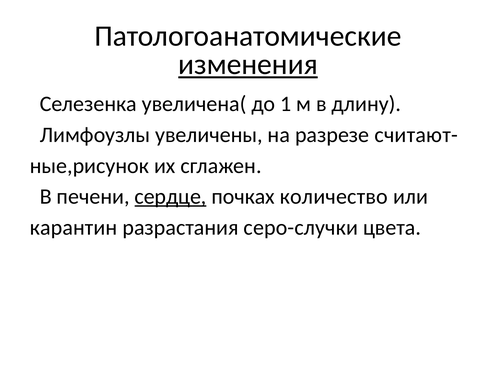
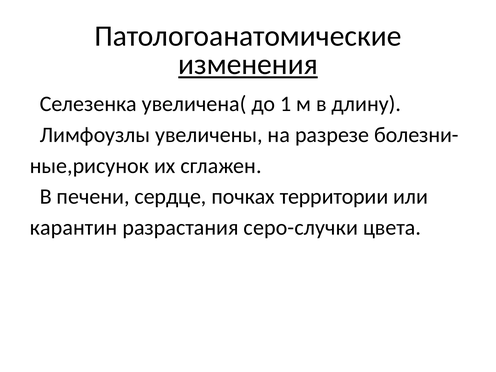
считают-: считают- -> болезни-
сердце underline: present -> none
количество: количество -> территории
